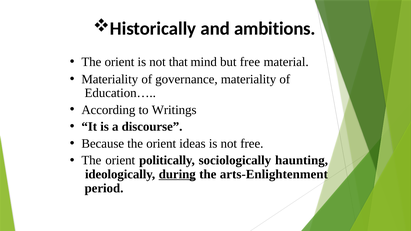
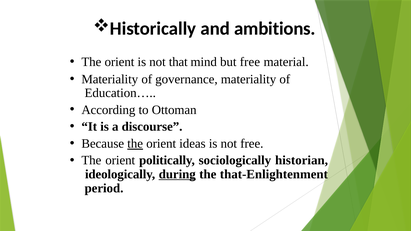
Writings: Writings -> Ottoman
the at (135, 144) underline: none -> present
haunting: haunting -> historian
arts-Enlightenment: arts-Enlightenment -> that-Enlightenment
